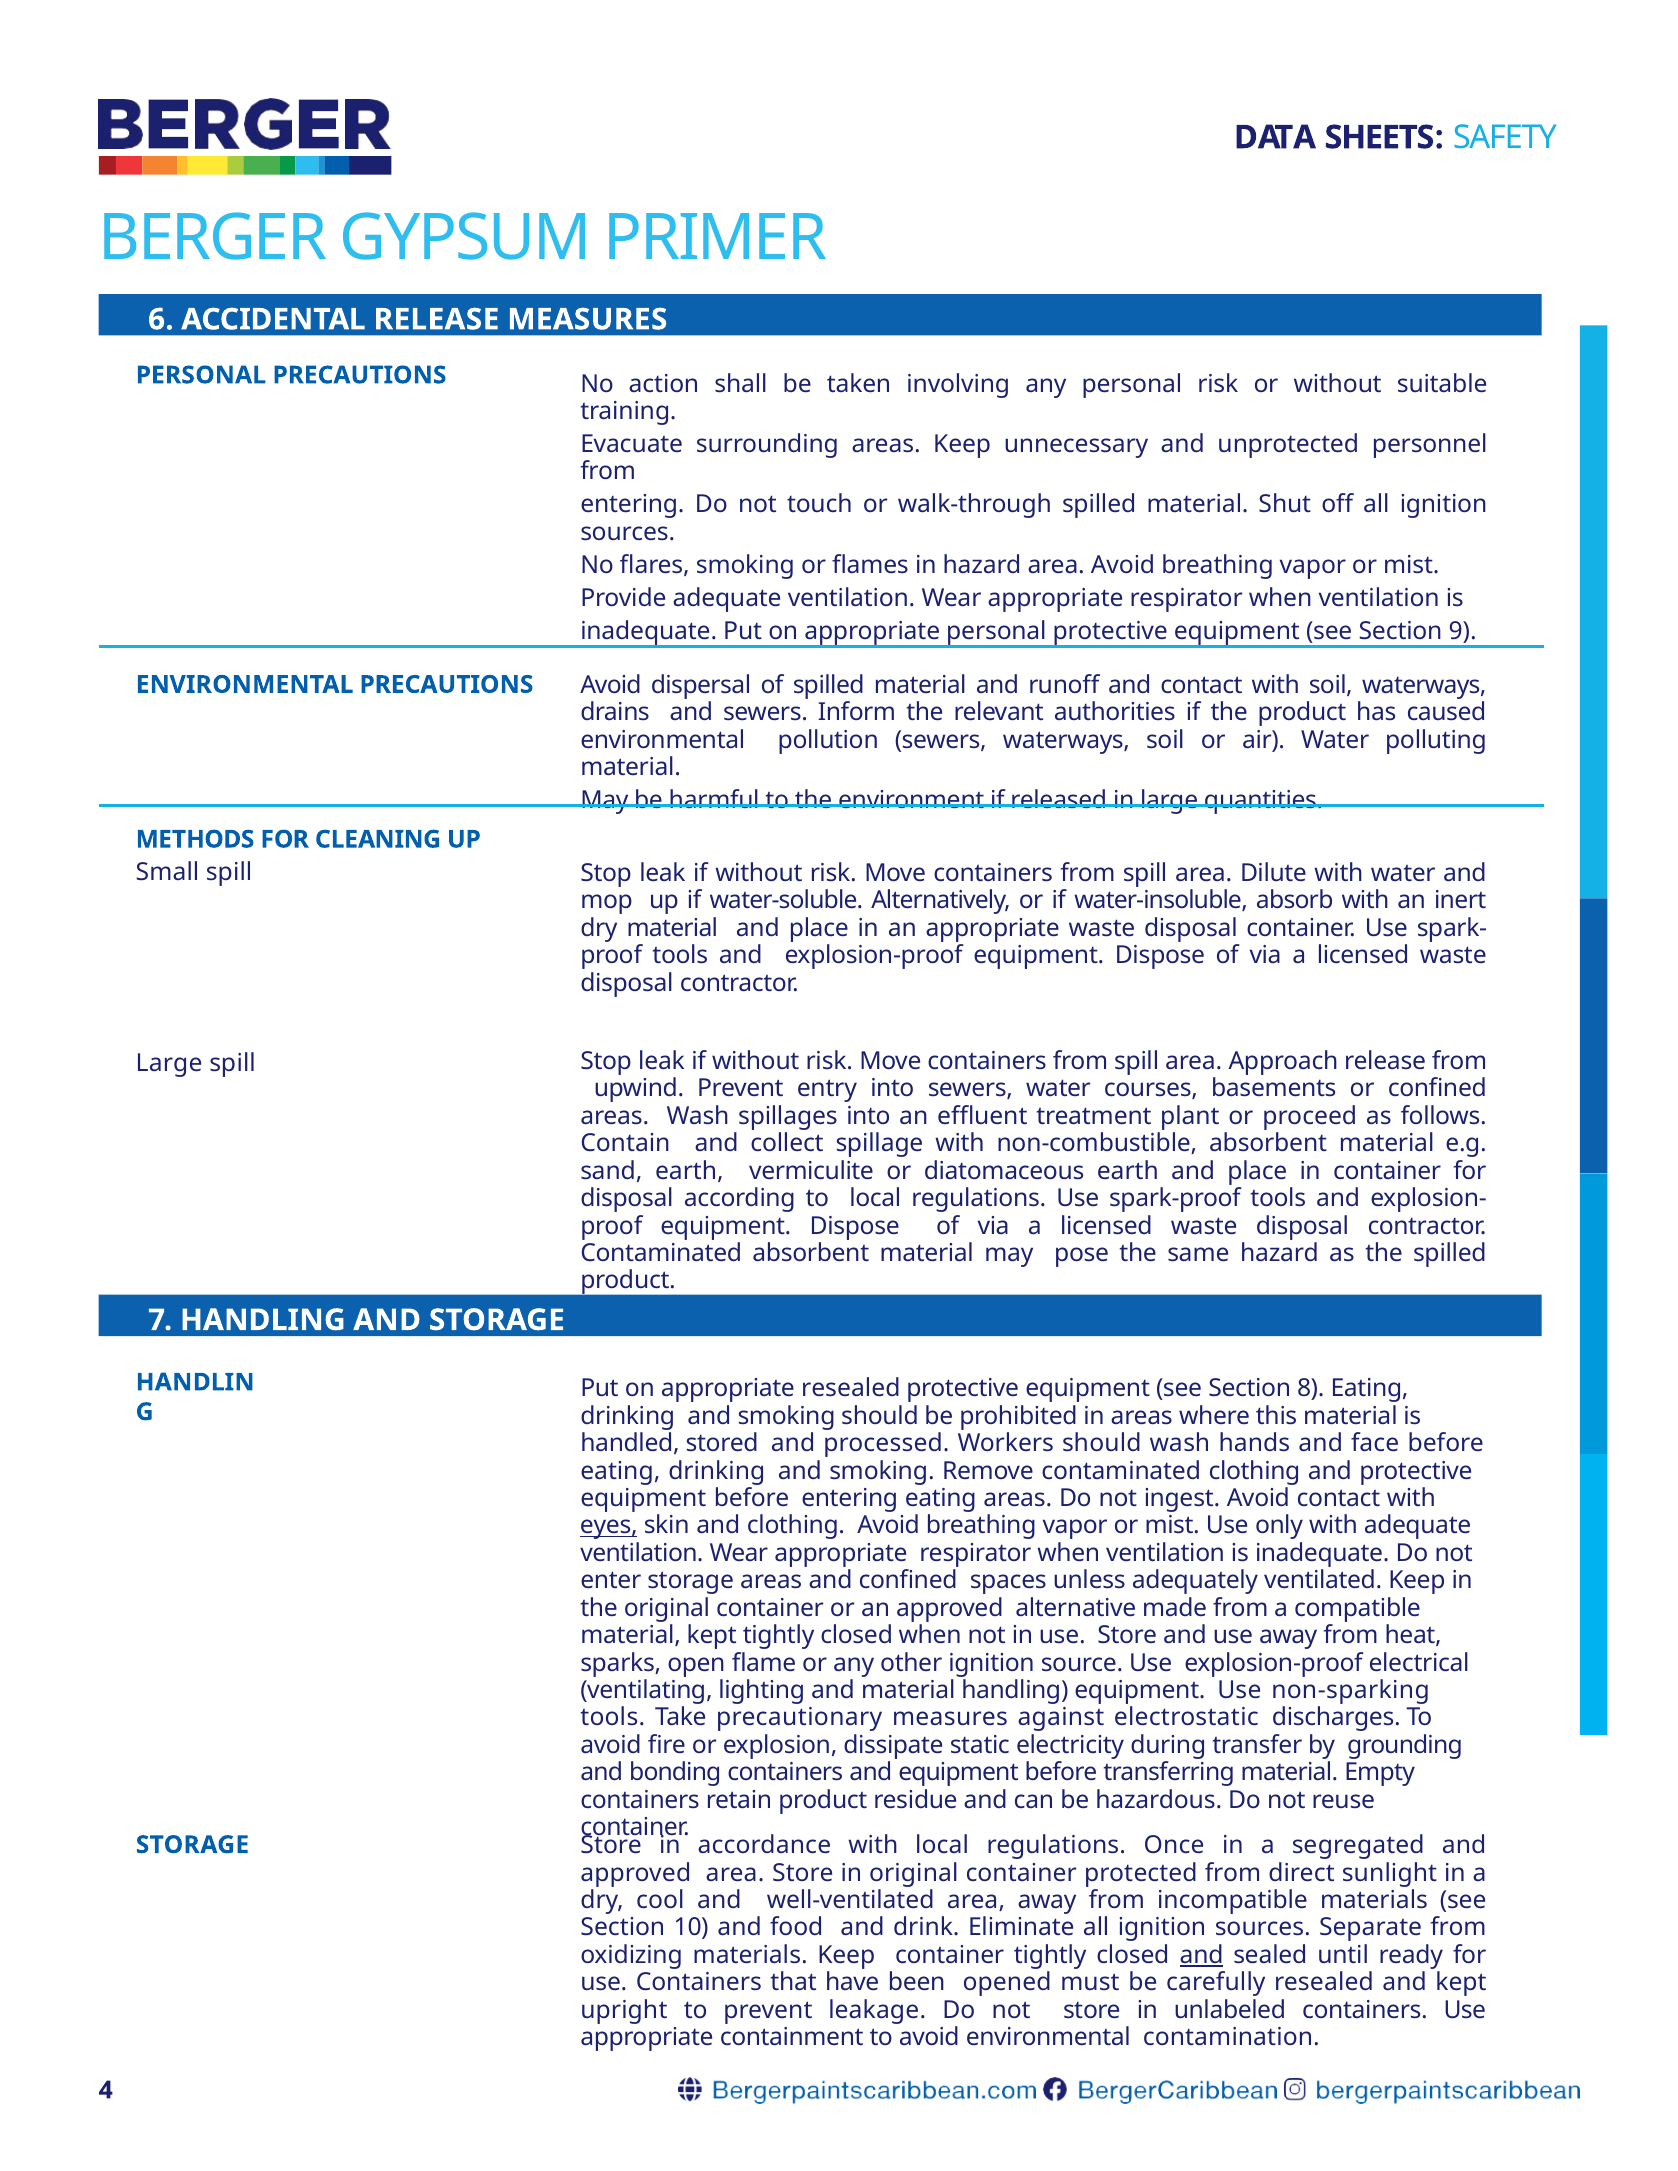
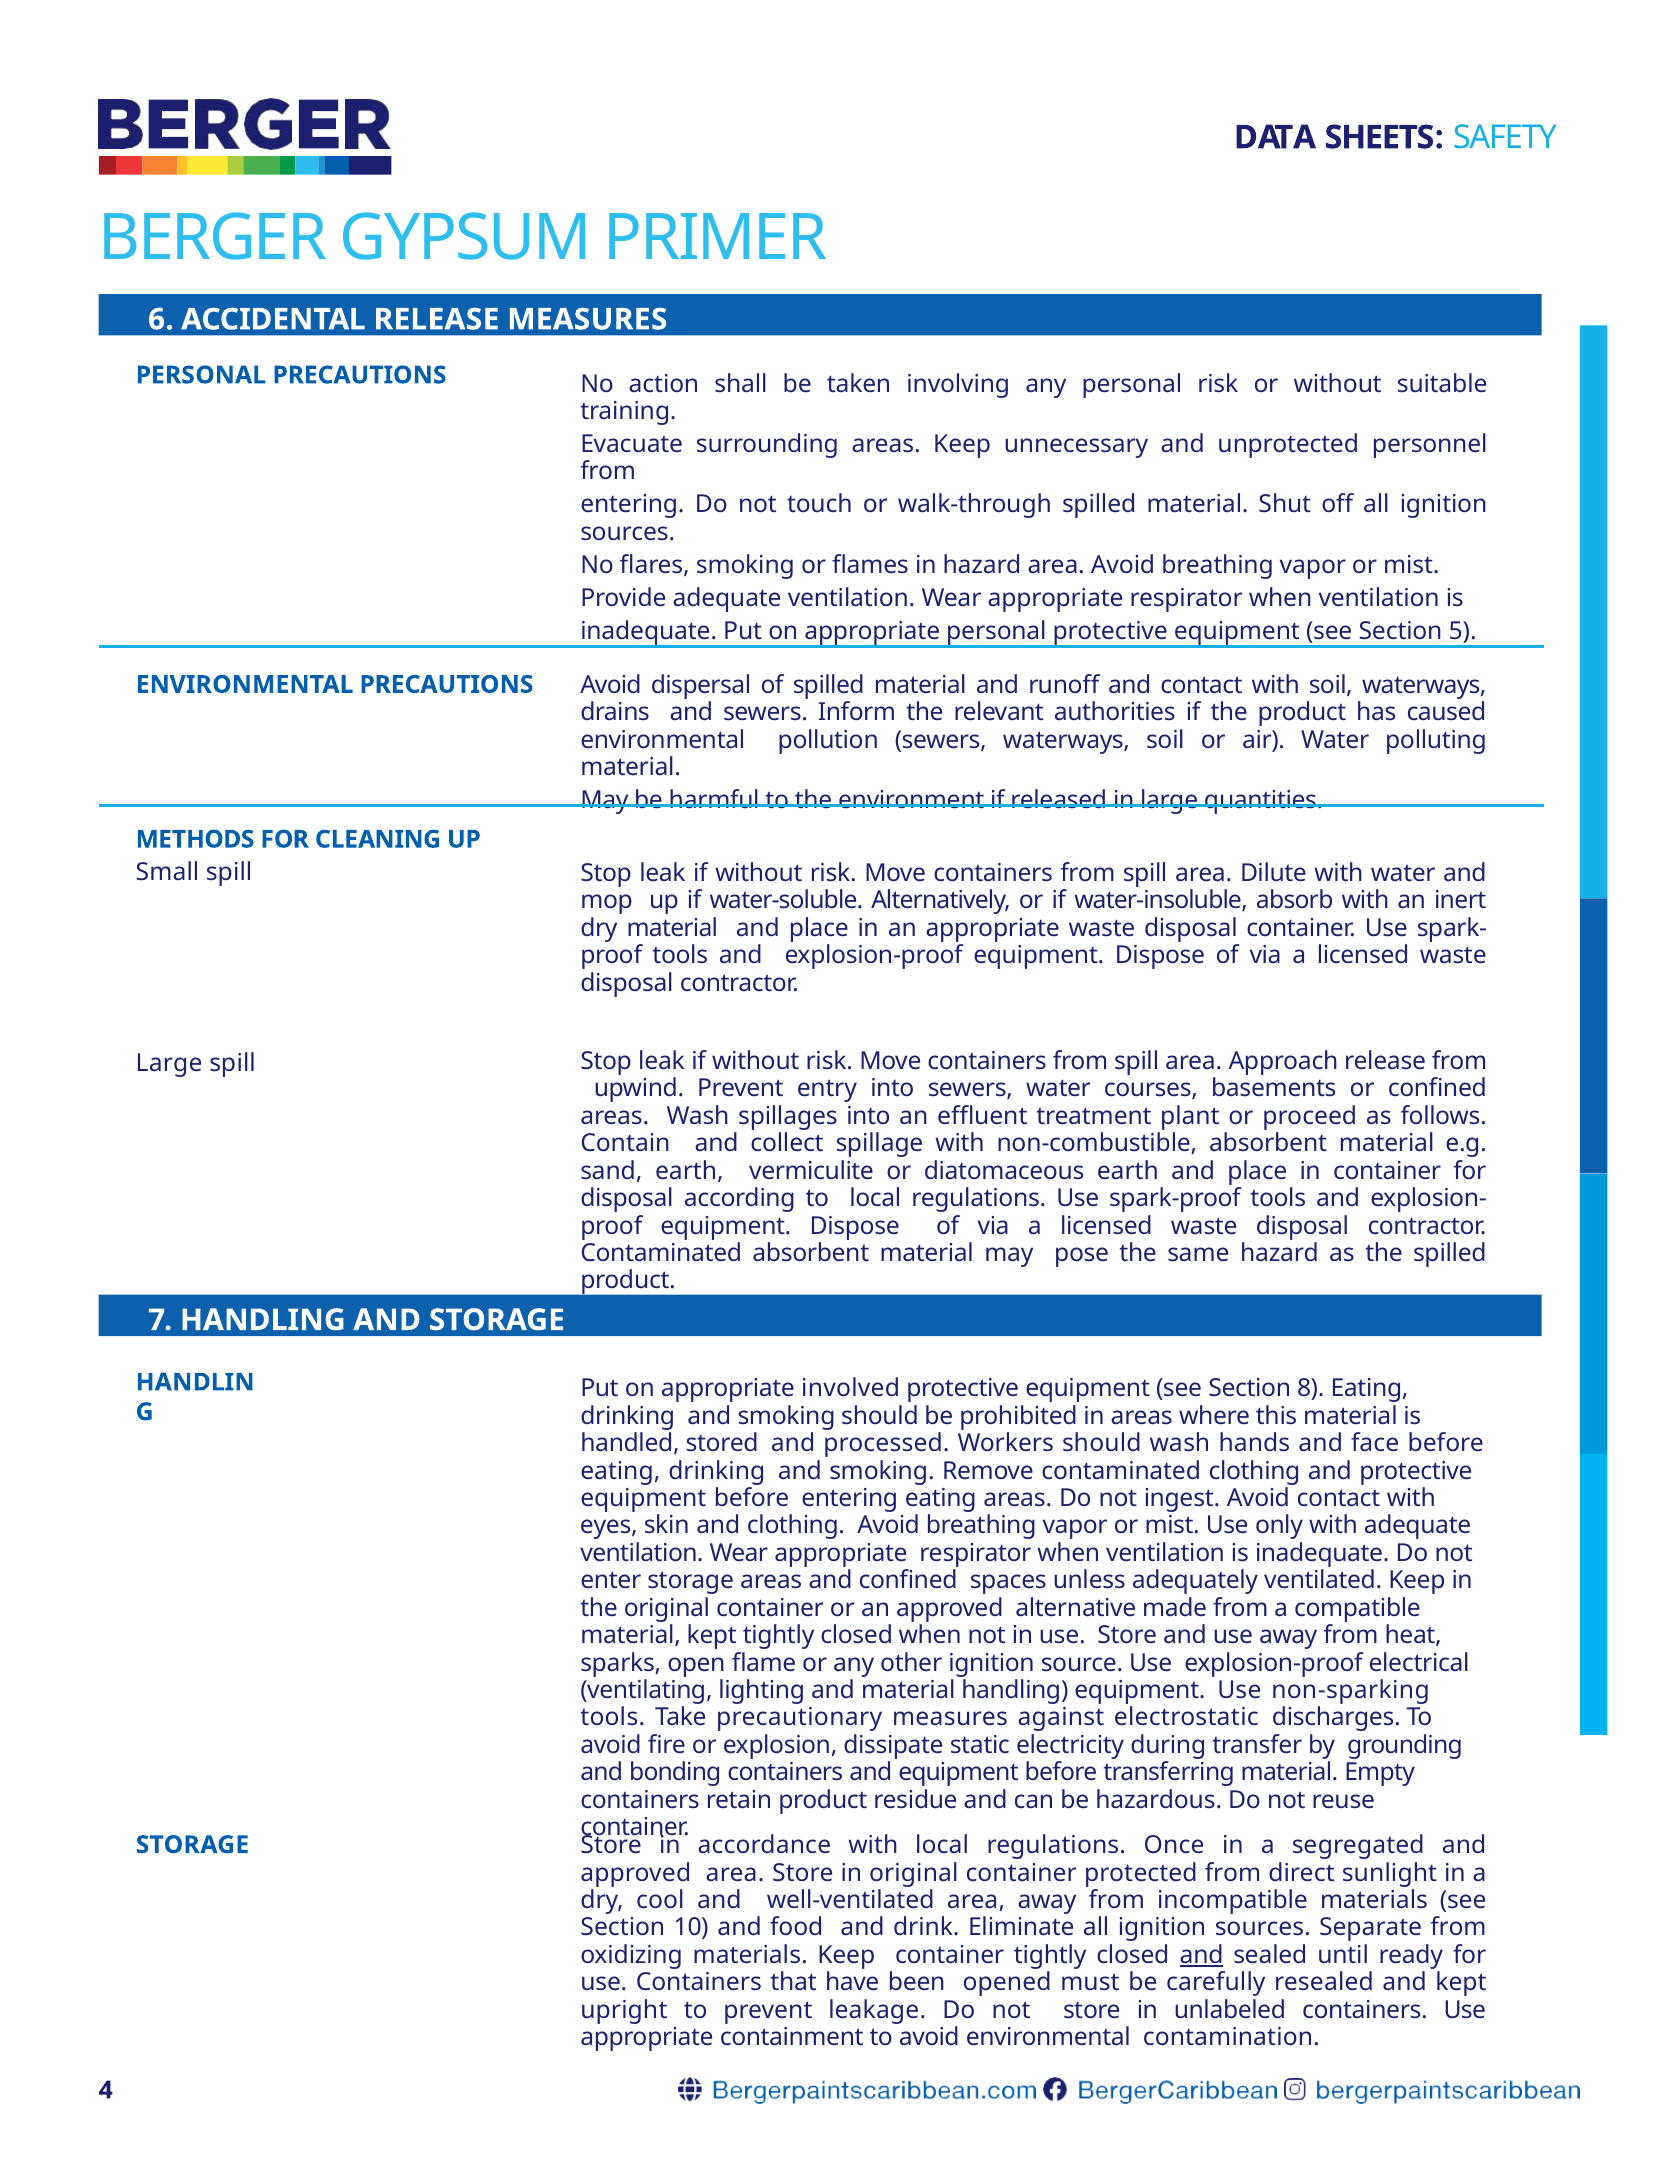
9: 9 -> 5
appropriate resealed: resealed -> involved
eyes underline: present -> none
